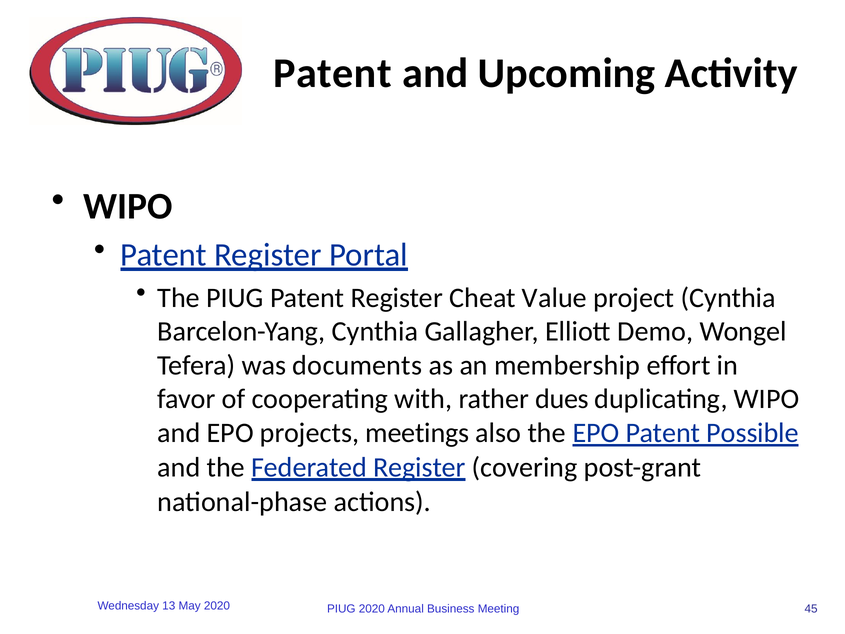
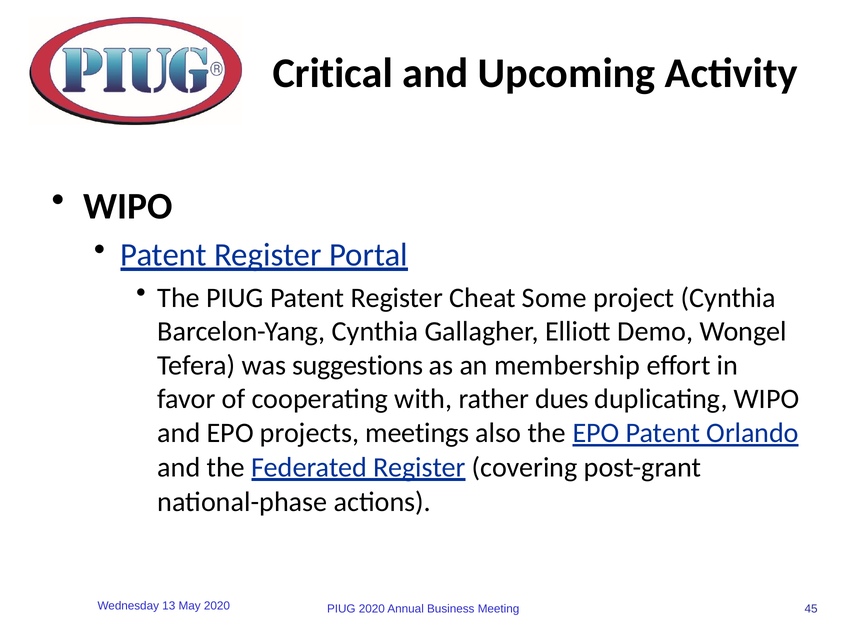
Patent at (332, 73): Patent -> Critical
Value: Value -> Some
documents: documents -> suggestions
Possible: Possible -> Orlando
